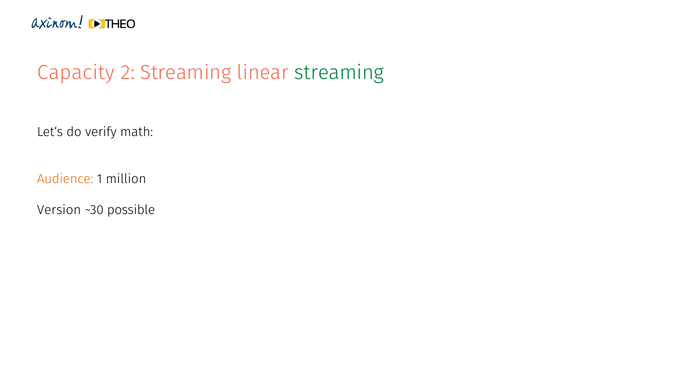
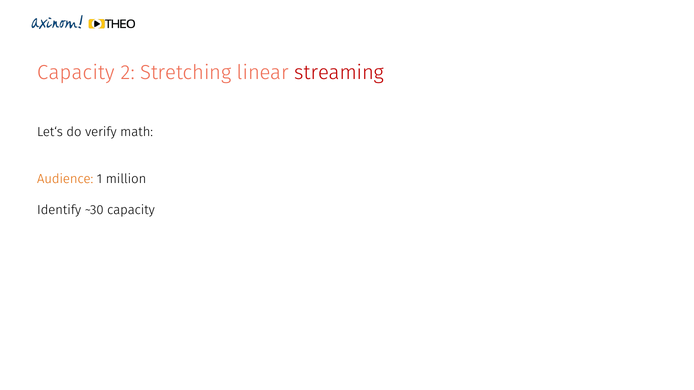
2 Streaming: Streaming -> Stretching
streaming at (339, 72) colour: green -> red
Version: Version -> Identify
~30 possible: possible -> capacity
